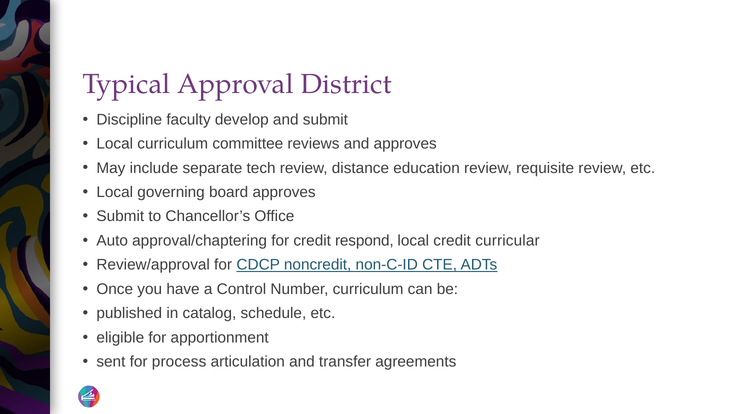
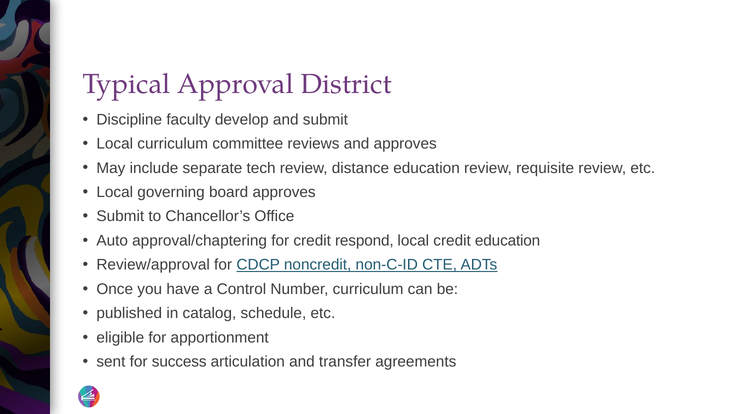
credit curricular: curricular -> education
process: process -> success
